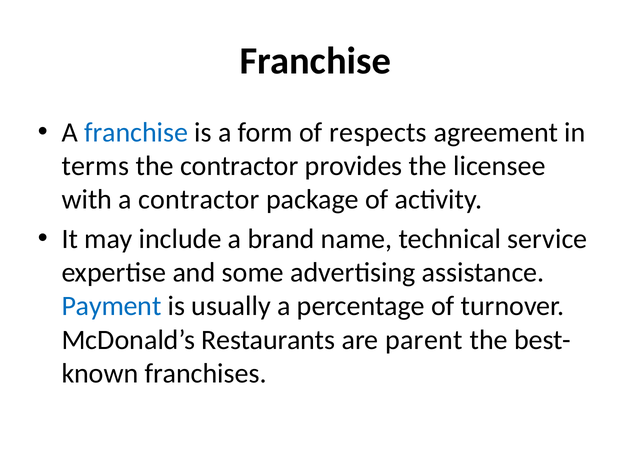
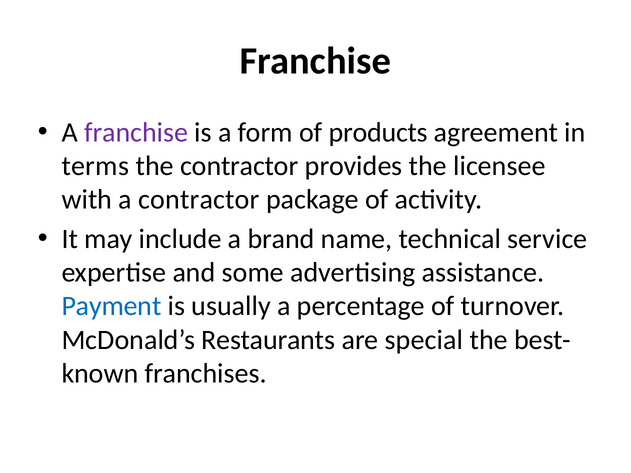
franchise at (136, 132) colour: blue -> purple
respects: respects -> products
parent: parent -> special
